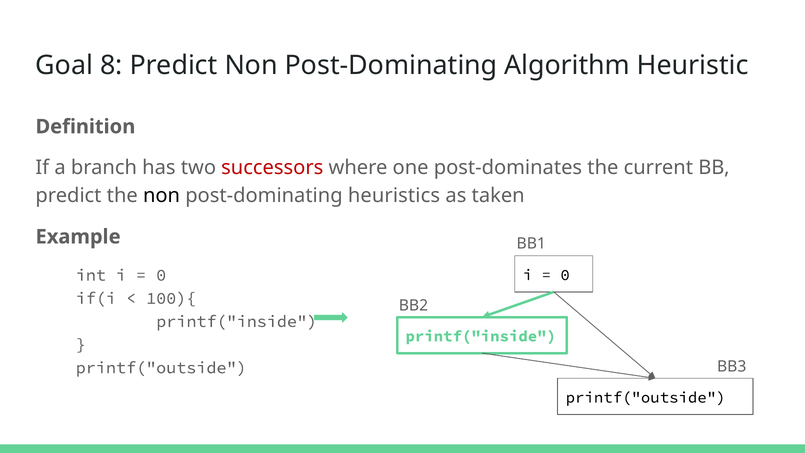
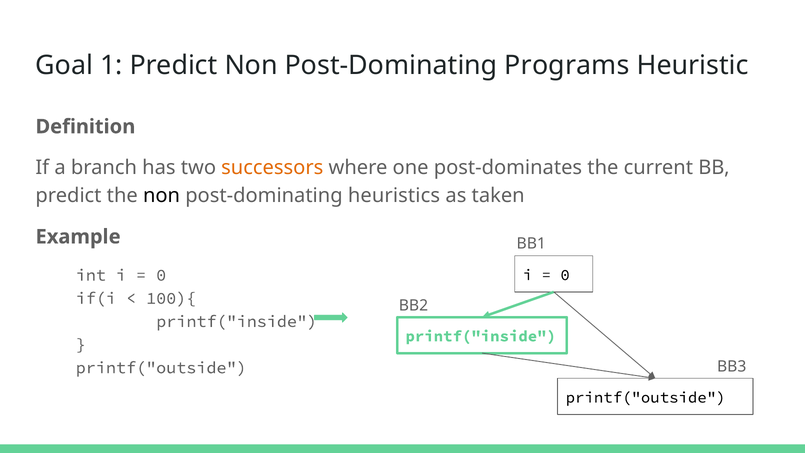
8: 8 -> 1
Algorithm: Algorithm -> Programs
successors colour: red -> orange
